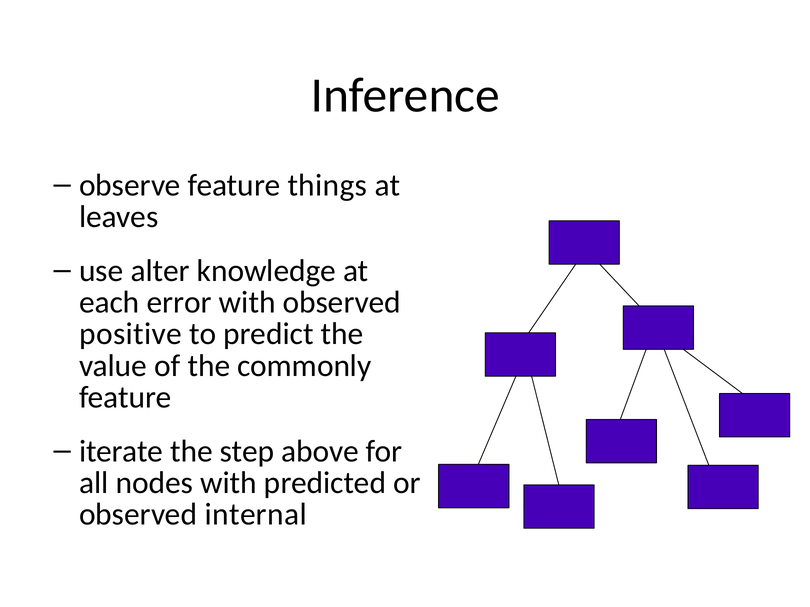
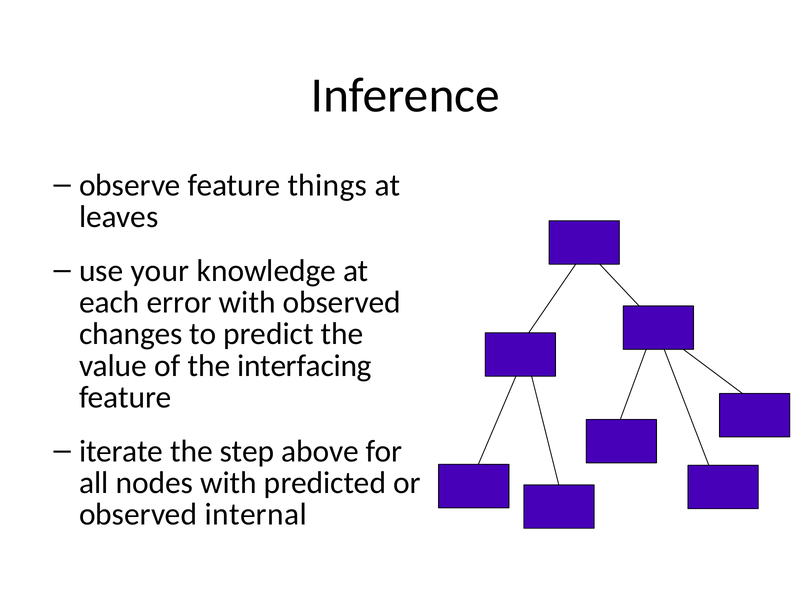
alter: alter -> your
positive: positive -> changes
commonly: commonly -> interfacing
